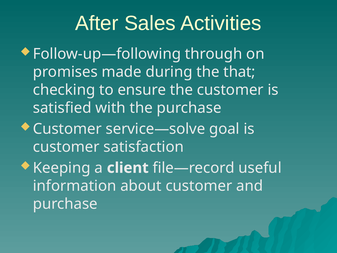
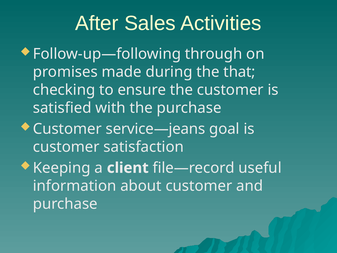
service—solve: service—solve -> service—jeans
